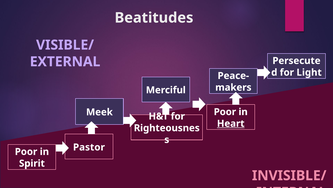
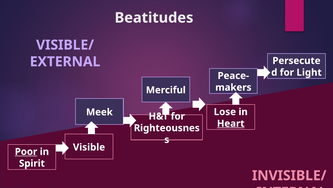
Poor at (225, 111): Poor -> Lose
Pastor: Pastor -> Visible
Poor at (26, 151) underline: none -> present
